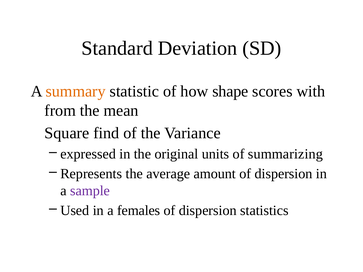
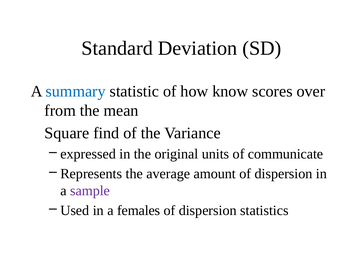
summary colour: orange -> blue
shape: shape -> know
with: with -> over
summarizing: summarizing -> communicate
